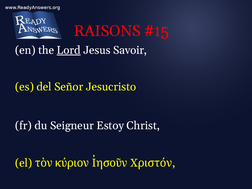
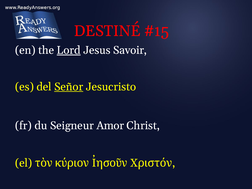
RAISONS: RAISONS -> DESTINÉ
Señor underline: none -> present
Estoy: Estoy -> Amor
